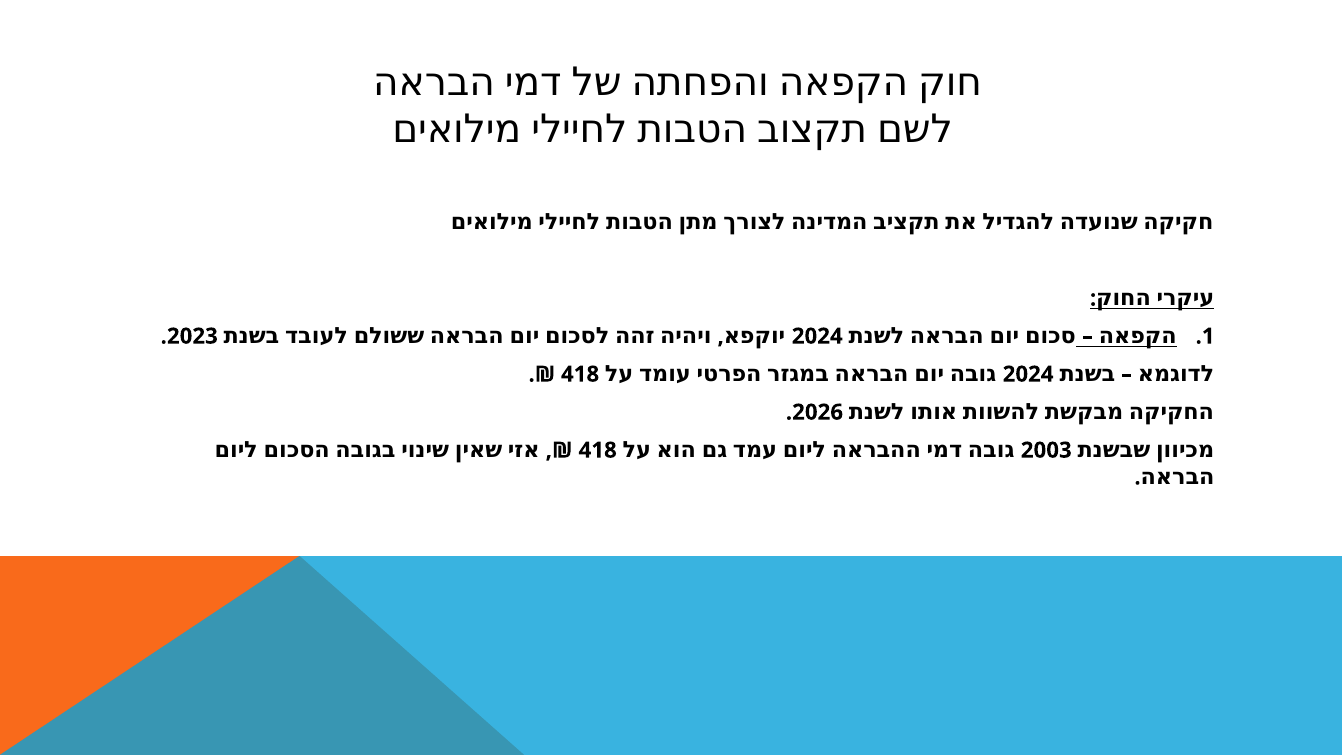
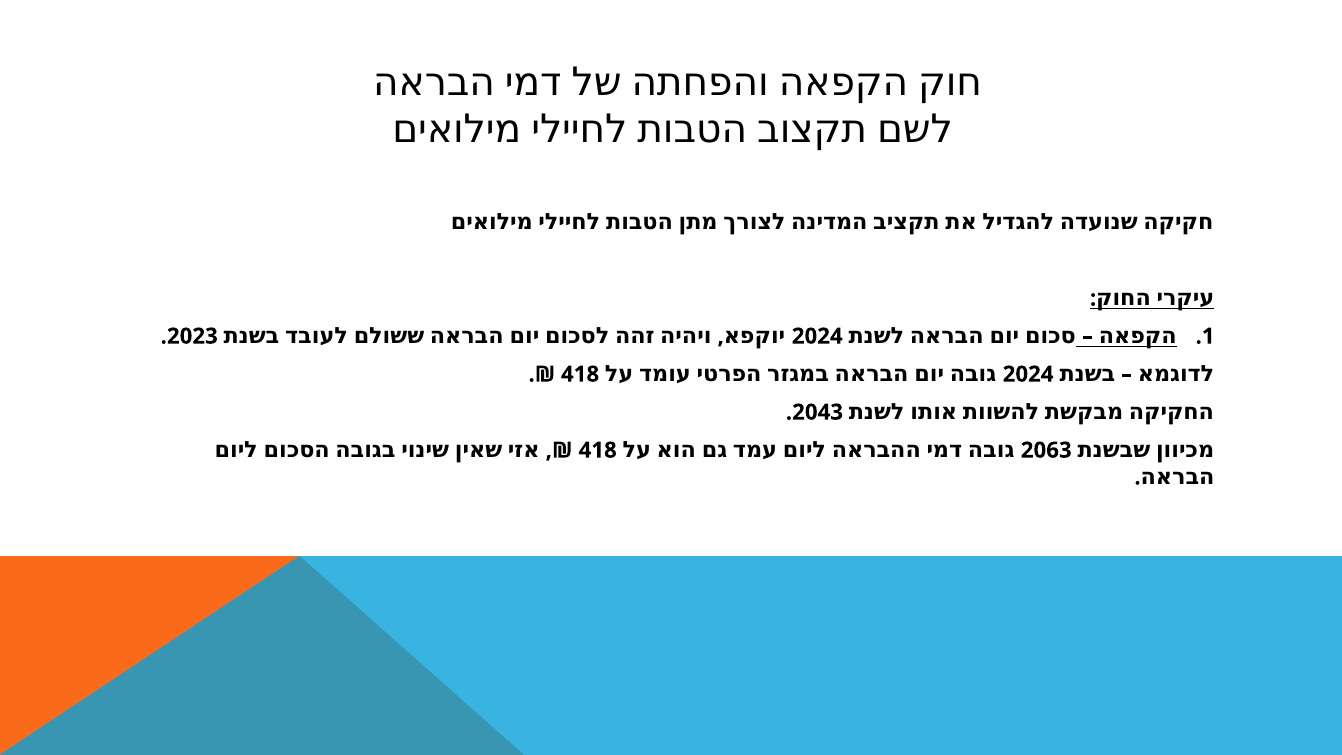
2026: 2026 -> 2043
2003: 2003 -> 2063
